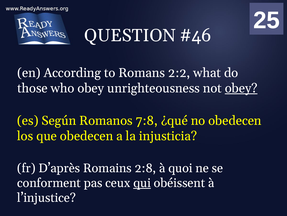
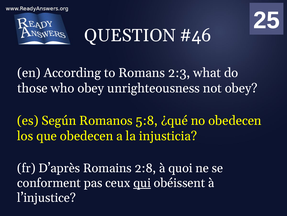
2:2: 2:2 -> 2:3
obey at (241, 88) underline: present -> none
7:8: 7:8 -> 5:8
